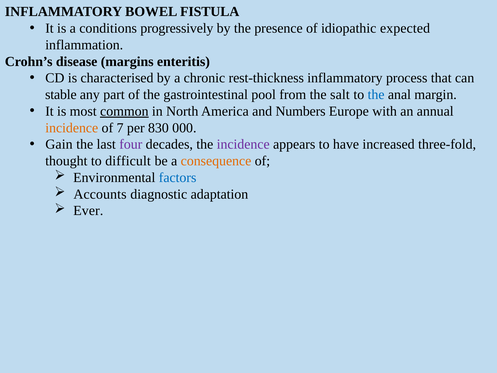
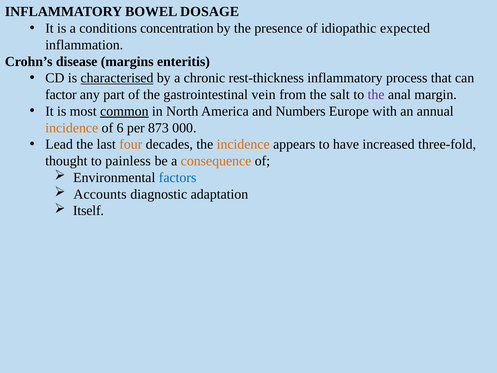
FISTULA: FISTULA -> DOSAGE
progressively: progressively -> concentration
characterised underline: none -> present
stable: stable -> factor
pool: pool -> vein
the at (376, 95) colour: blue -> purple
7: 7 -> 6
830: 830 -> 873
Gain: Gain -> Lead
four colour: purple -> orange
incidence at (243, 144) colour: purple -> orange
difficult: difficult -> painless
Ever: Ever -> Itself
